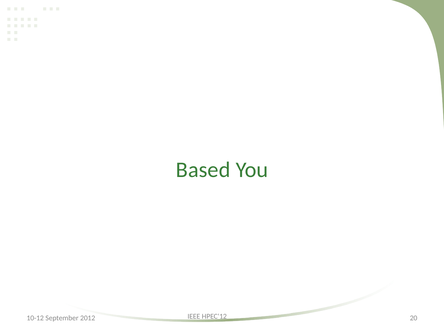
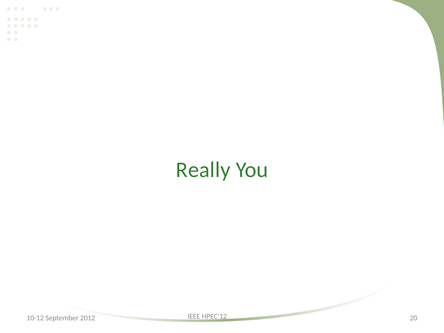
Based: Based -> Really
